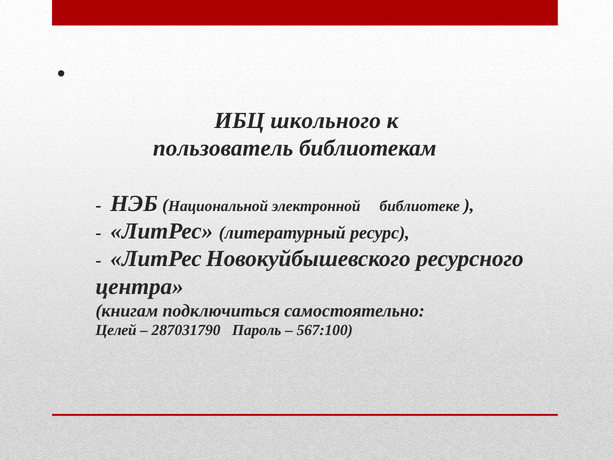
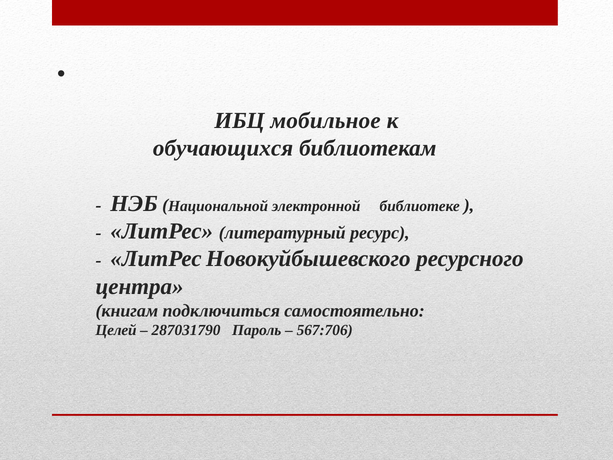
школьного: школьного -> мобильное
пользователь: пользователь -> обучающихся
567:100: 567:100 -> 567:706
